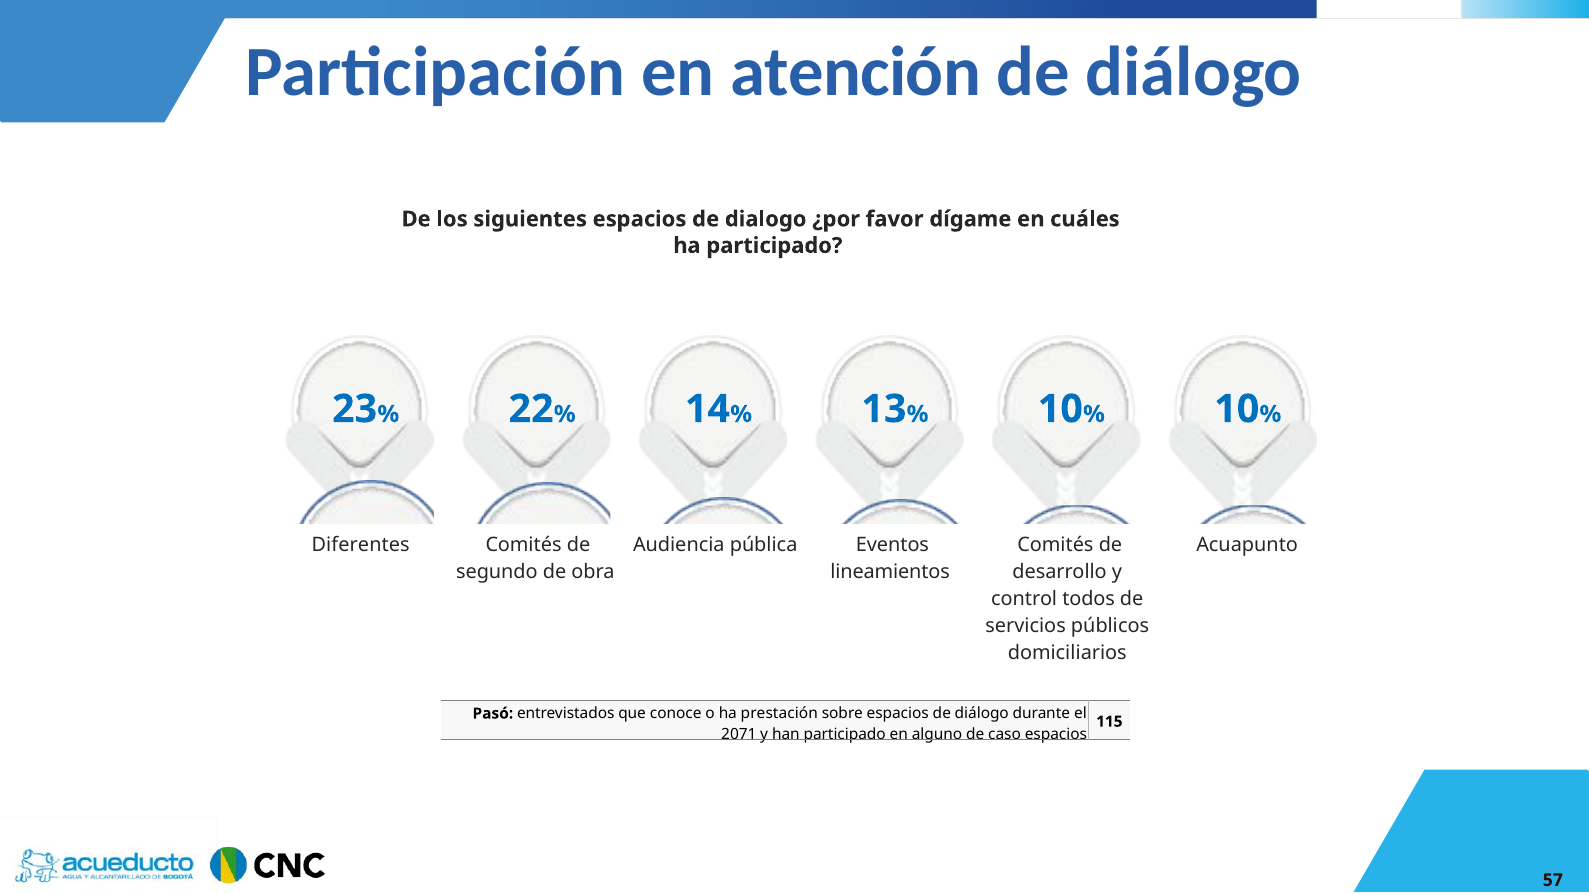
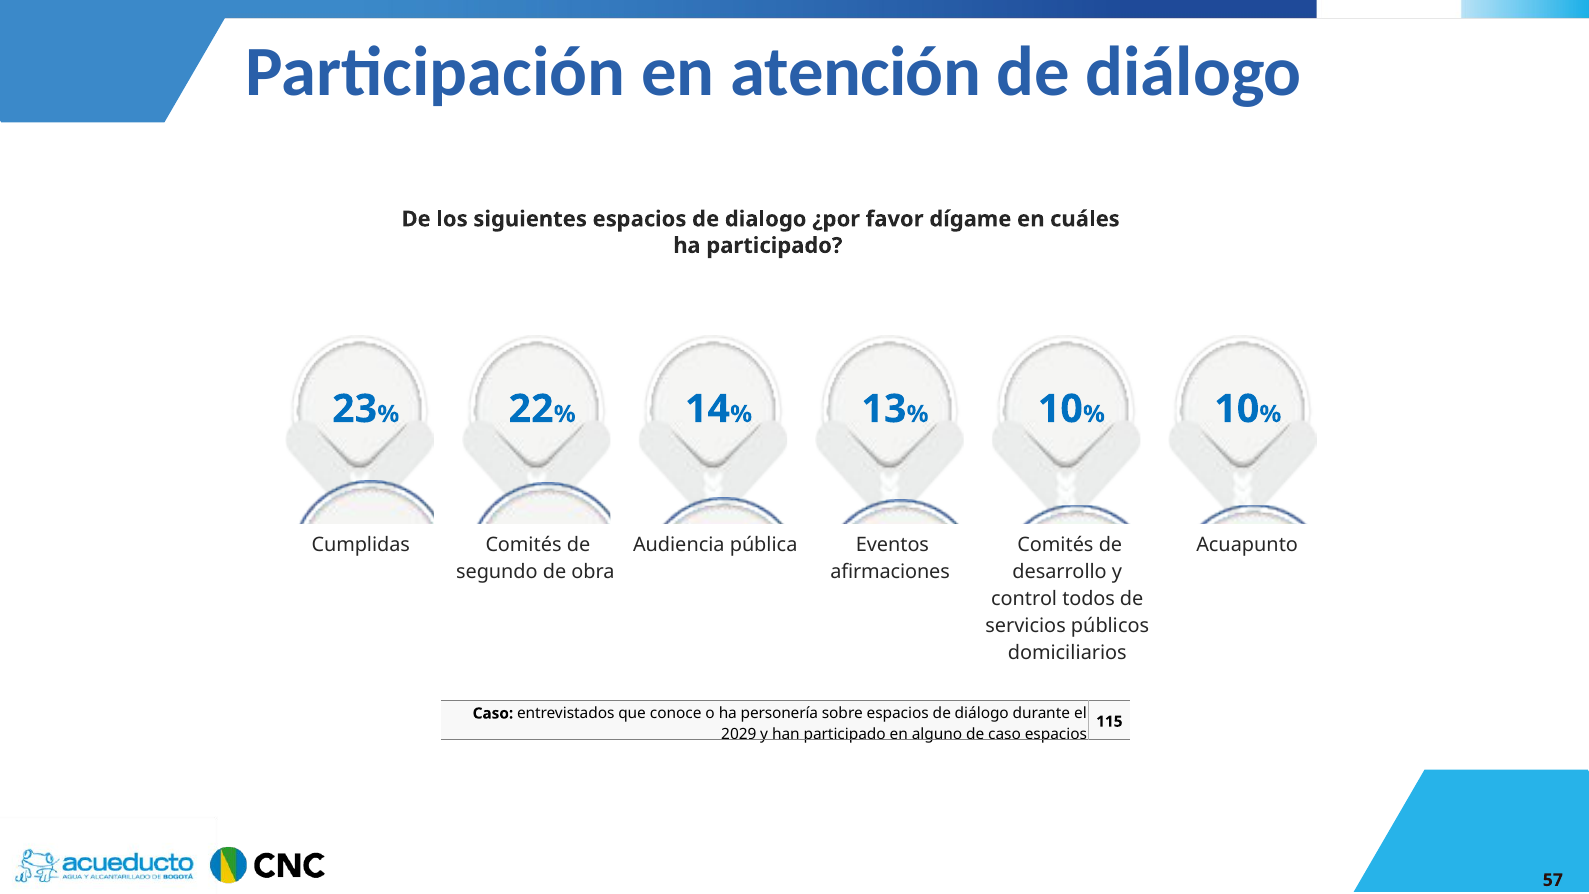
Diferentes: Diferentes -> Cumplidas
lineamientos: lineamientos -> afirmaciones
Pasó at (493, 714): Pasó -> Caso
prestación: prestación -> personería
2071: 2071 -> 2029
